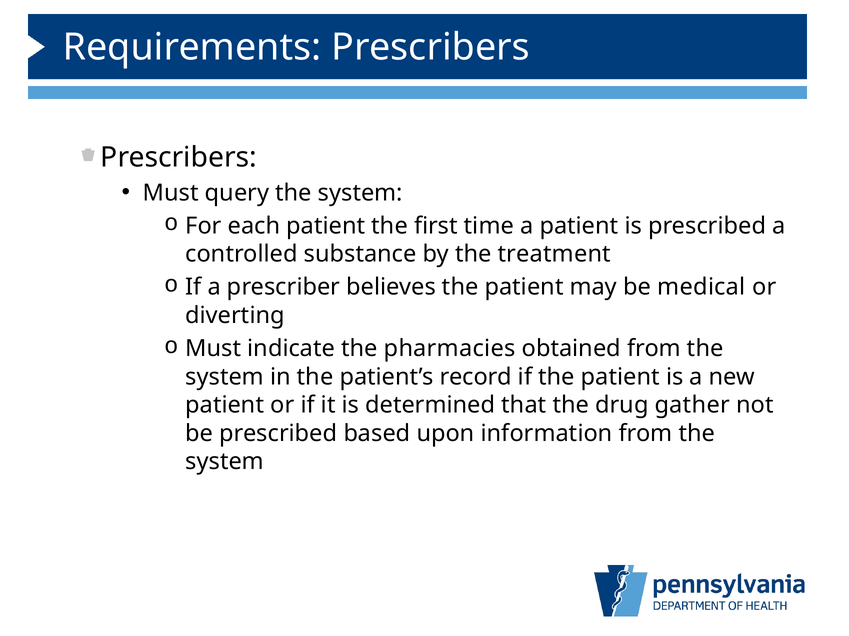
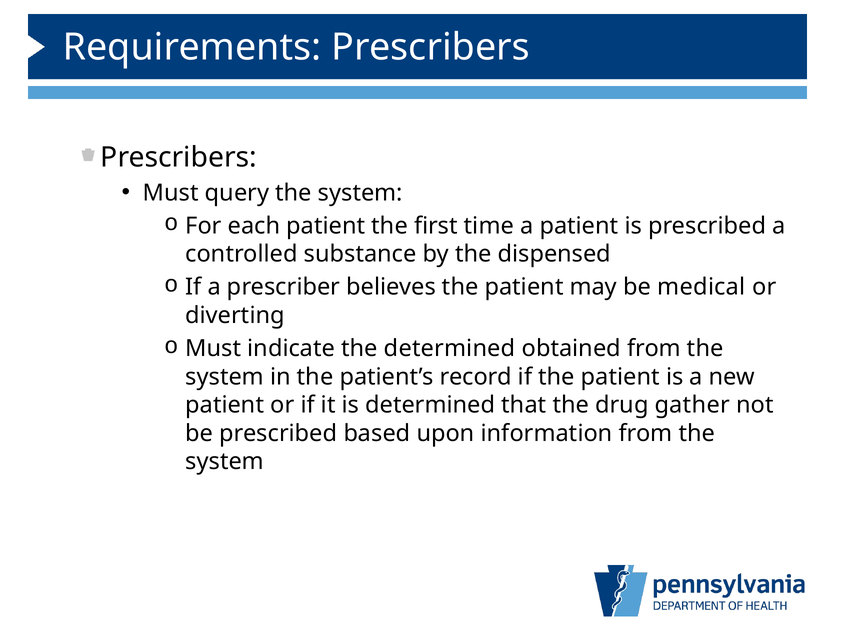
treatment: treatment -> dispensed
the pharmacies: pharmacies -> determined
